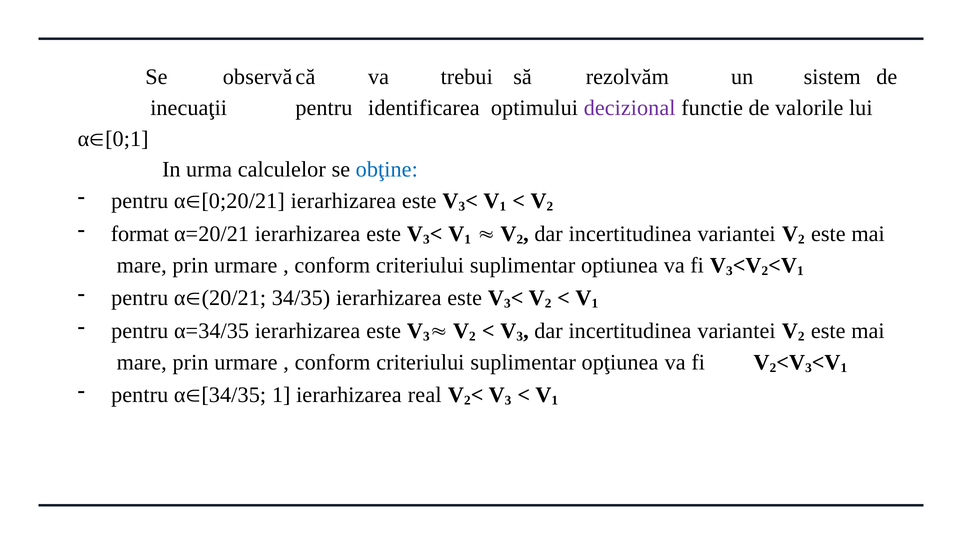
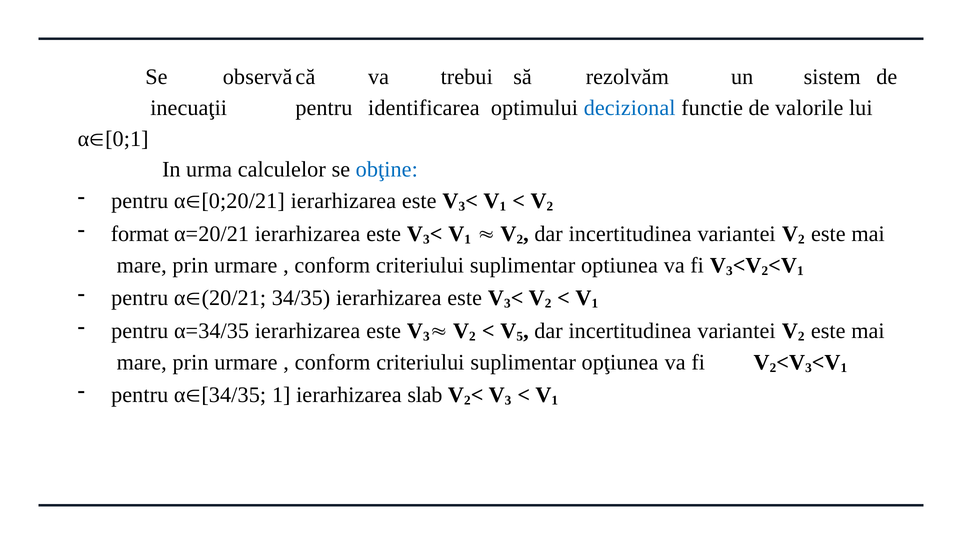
decizional colour: purple -> blue
3 at (520, 337): 3 -> 5
real: real -> slab
